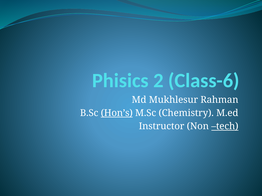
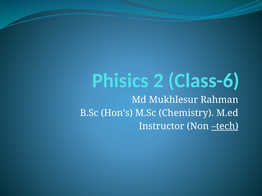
Hon’s underline: present -> none
